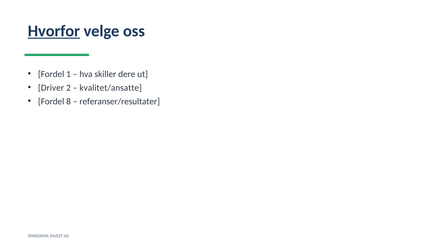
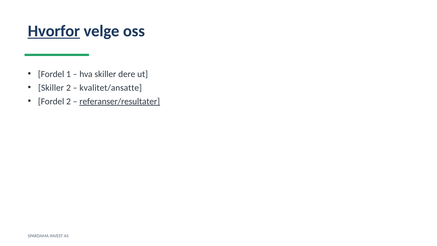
Driver at (51, 88): Driver -> Skiller
Fordel 8: 8 -> 2
referanser/resultater underline: none -> present
